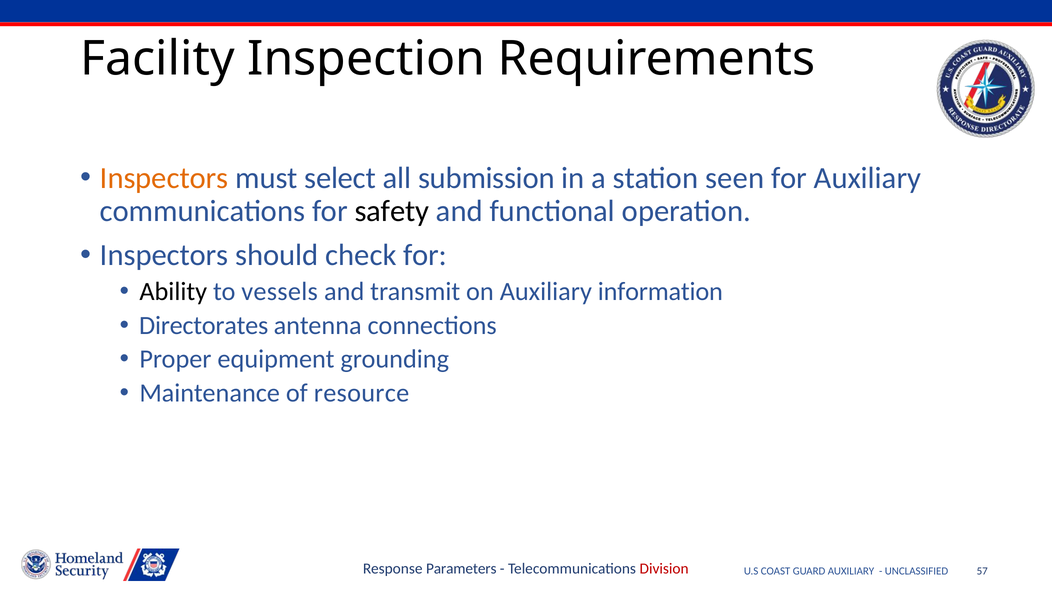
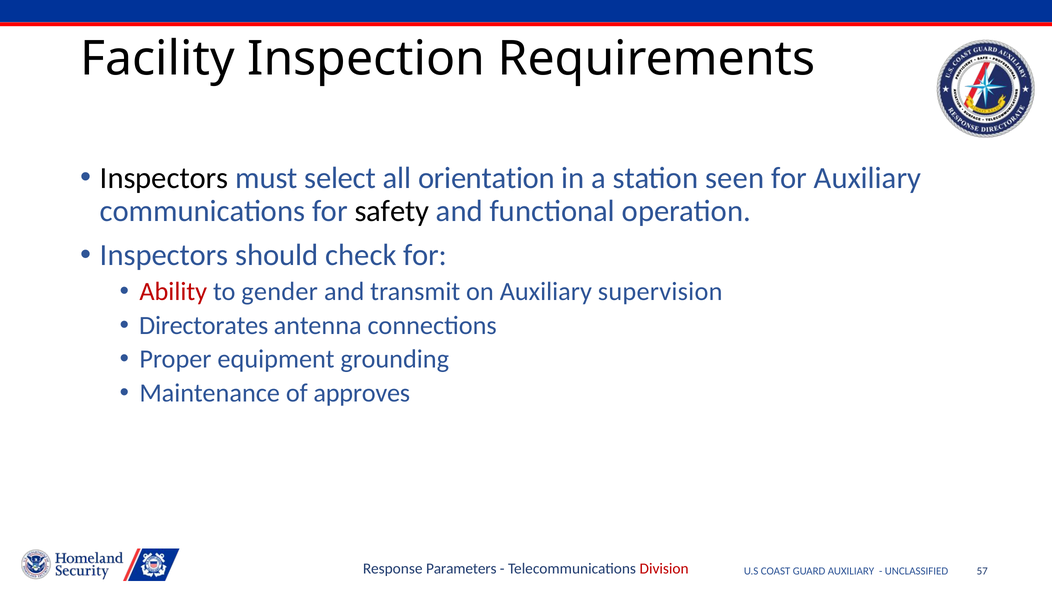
Inspectors at (164, 178) colour: orange -> black
submission: submission -> orientation
Ability colour: black -> red
vessels: vessels -> gender
information: information -> supervision
resource: resource -> approves
